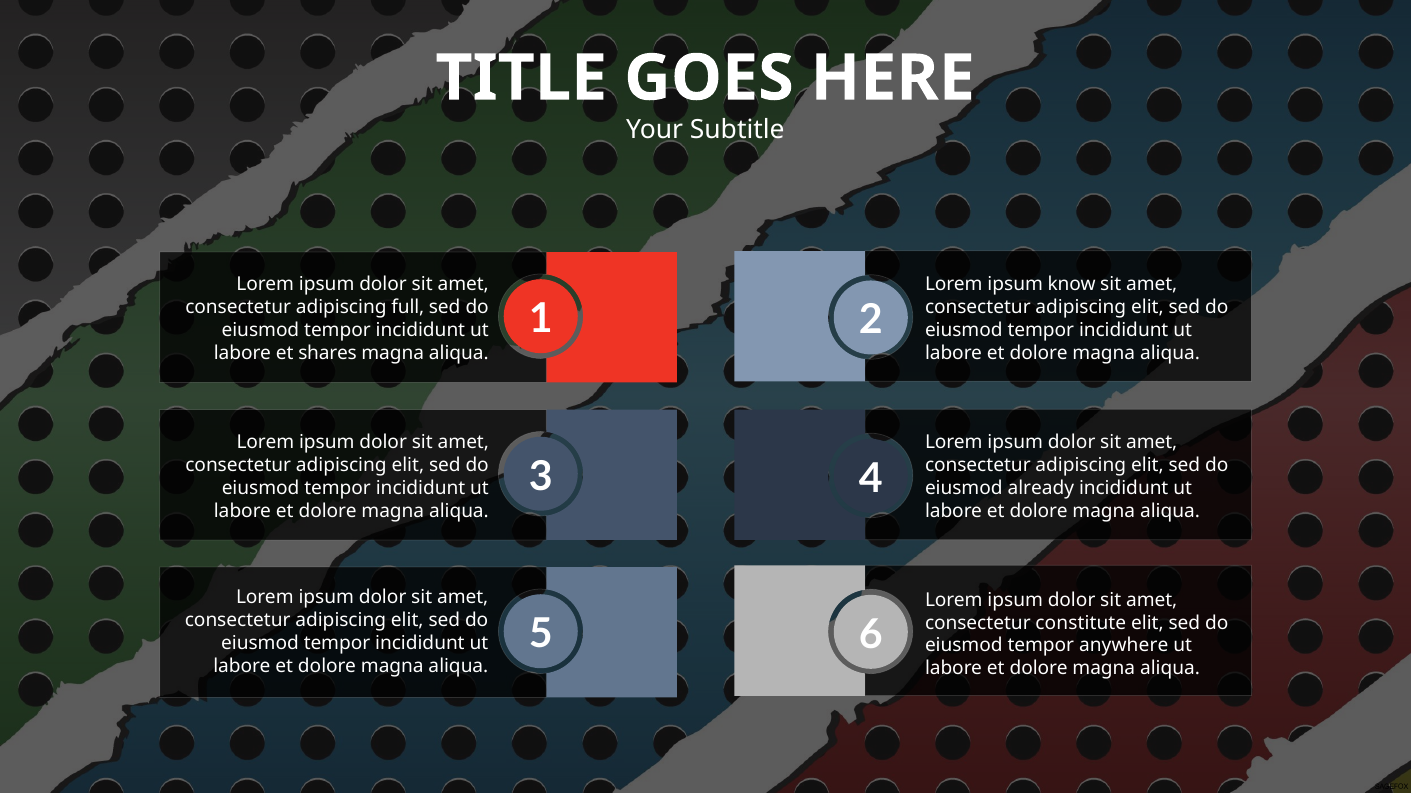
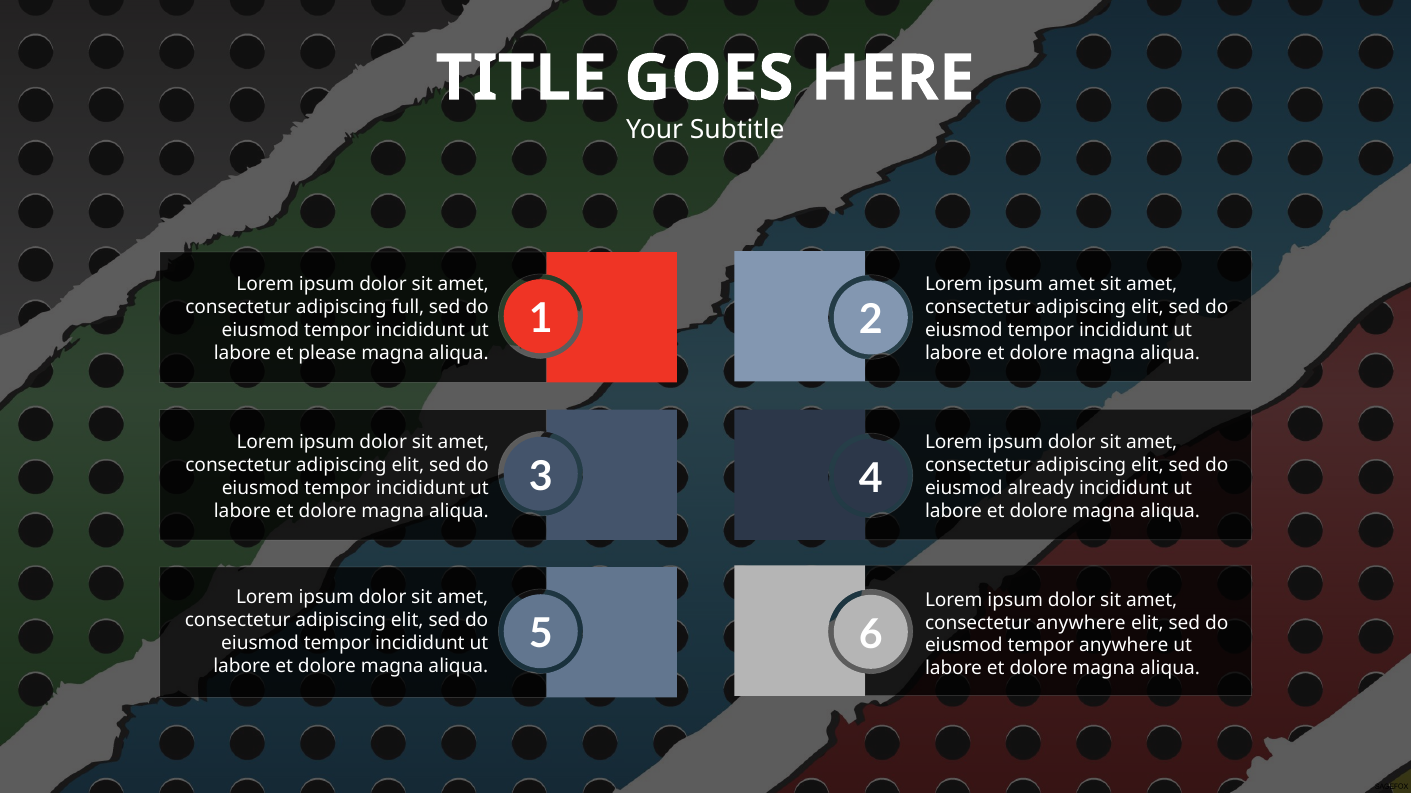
ipsum know: know -> amet
shares: shares -> please
consectetur constitute: constitute -> anywhere
